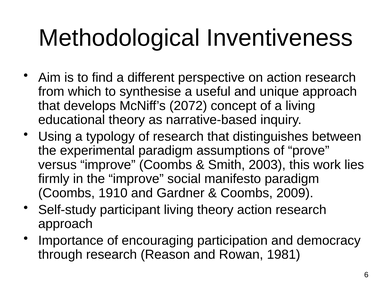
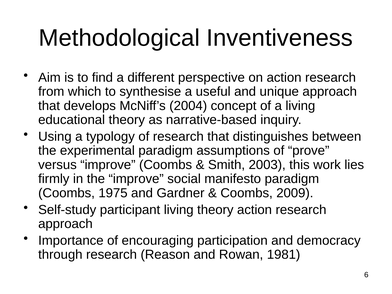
2072: 2072 -> 2004
1910: 1910 -> 1975
